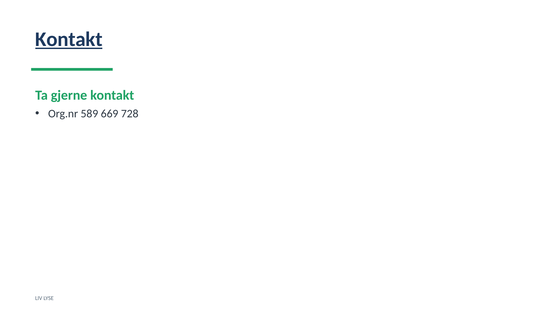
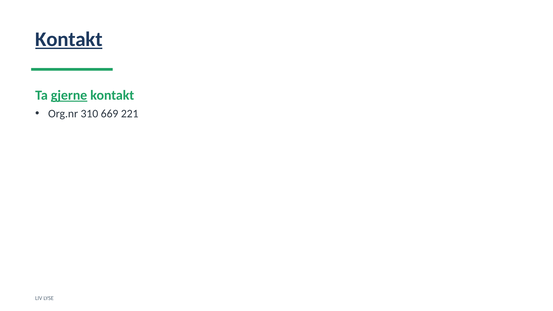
gjerne underline: none -> present
589: 589 -> 310
728: 728 -> 221
